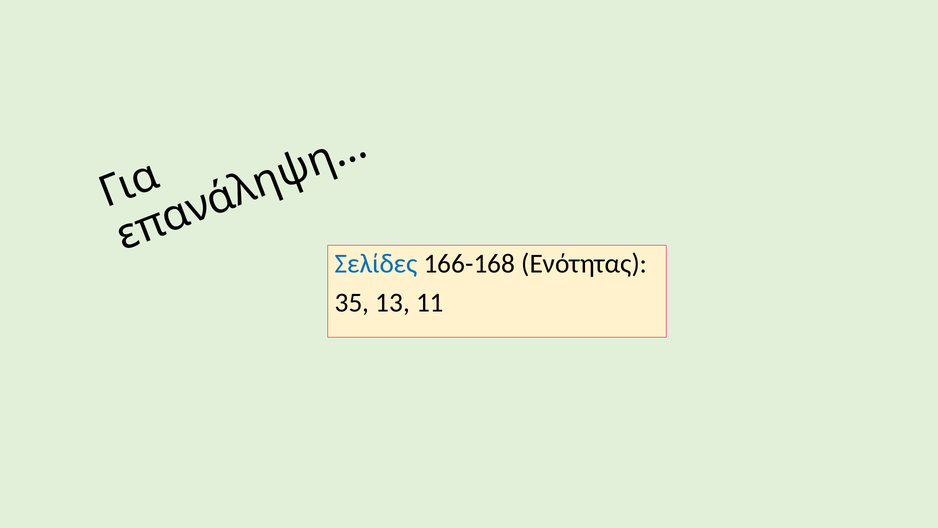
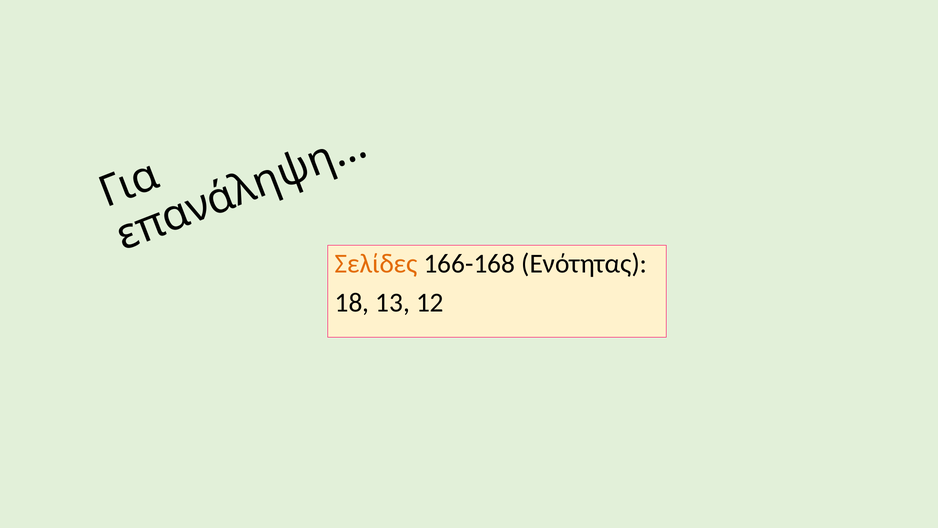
Σελίδες colour: blue -> orange
35: 35 -> 18
11: 11 -> 12
